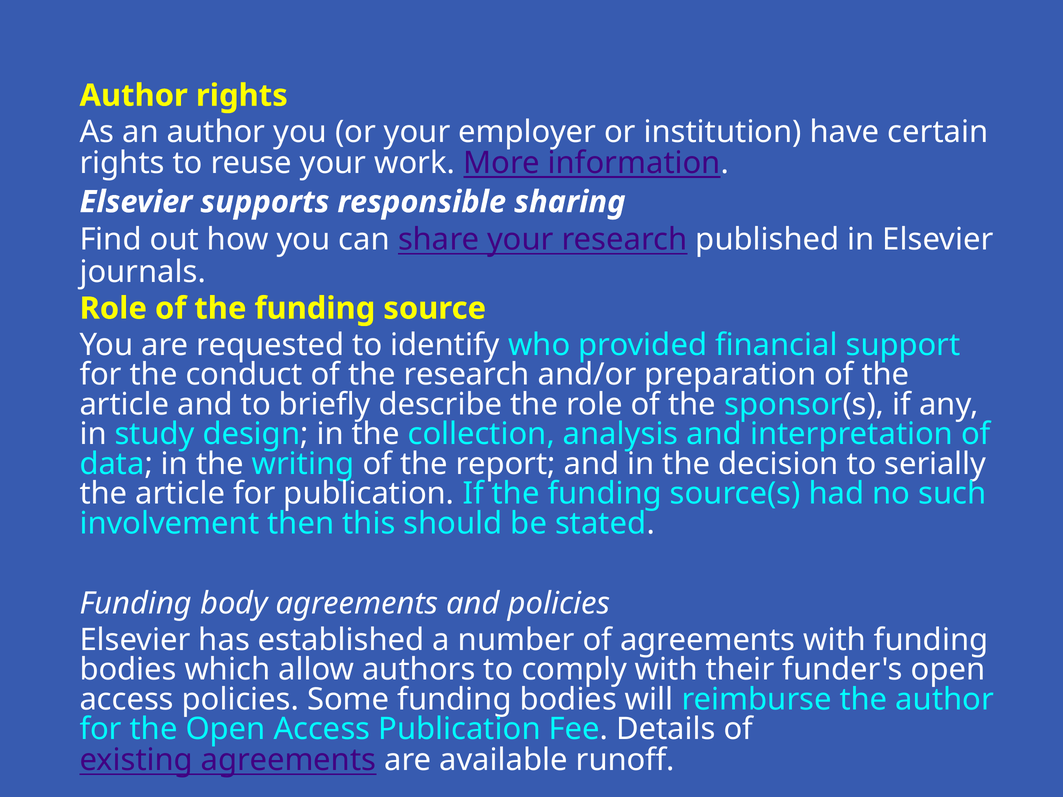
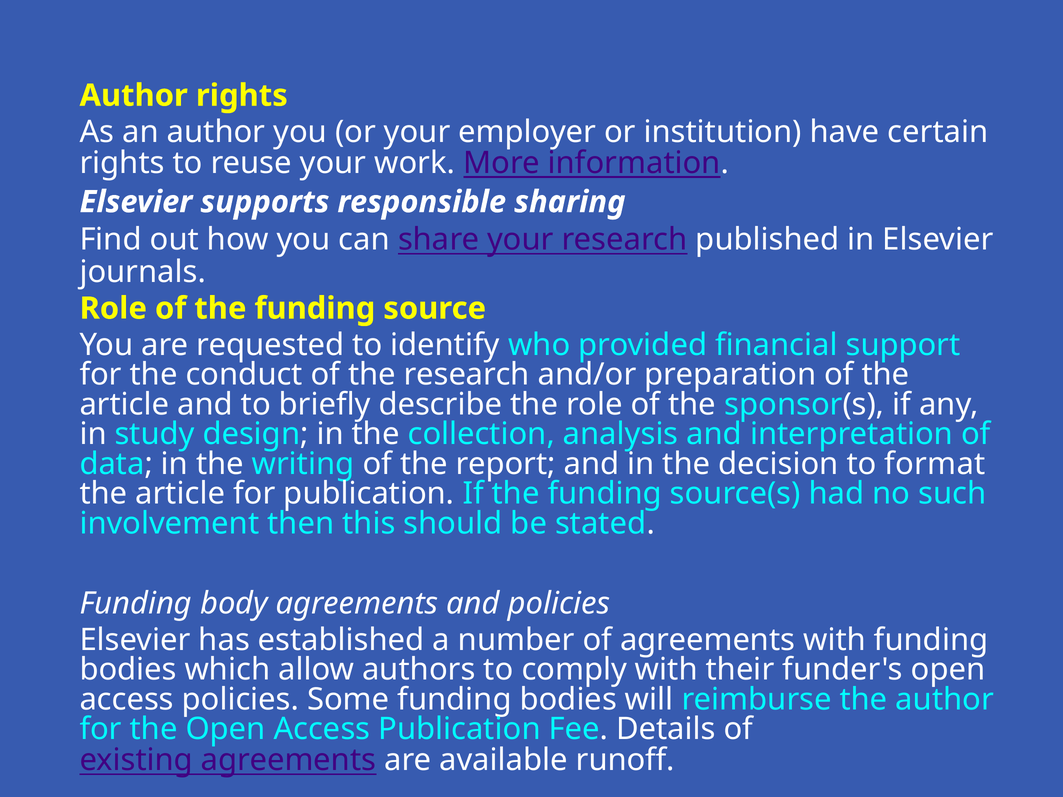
serially: serially -> format
